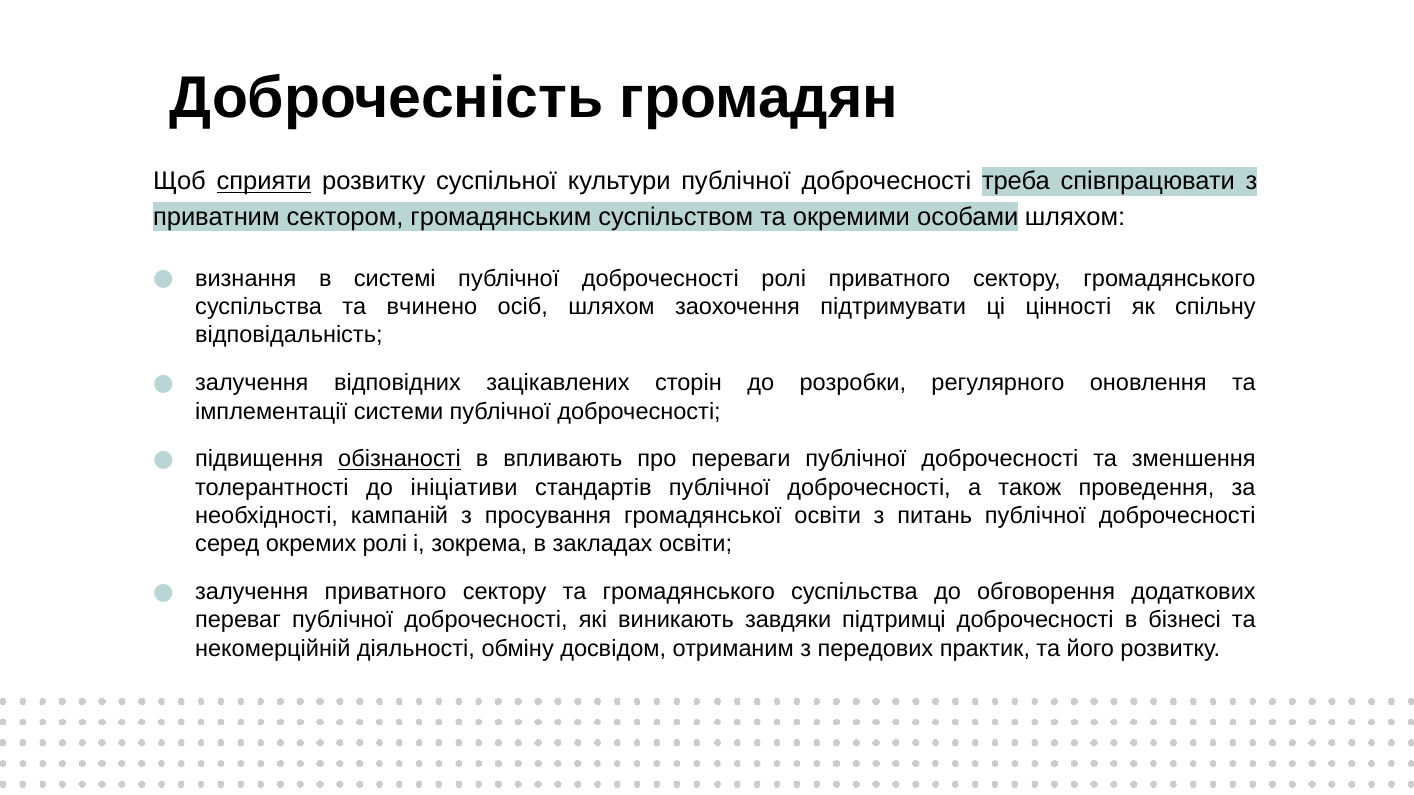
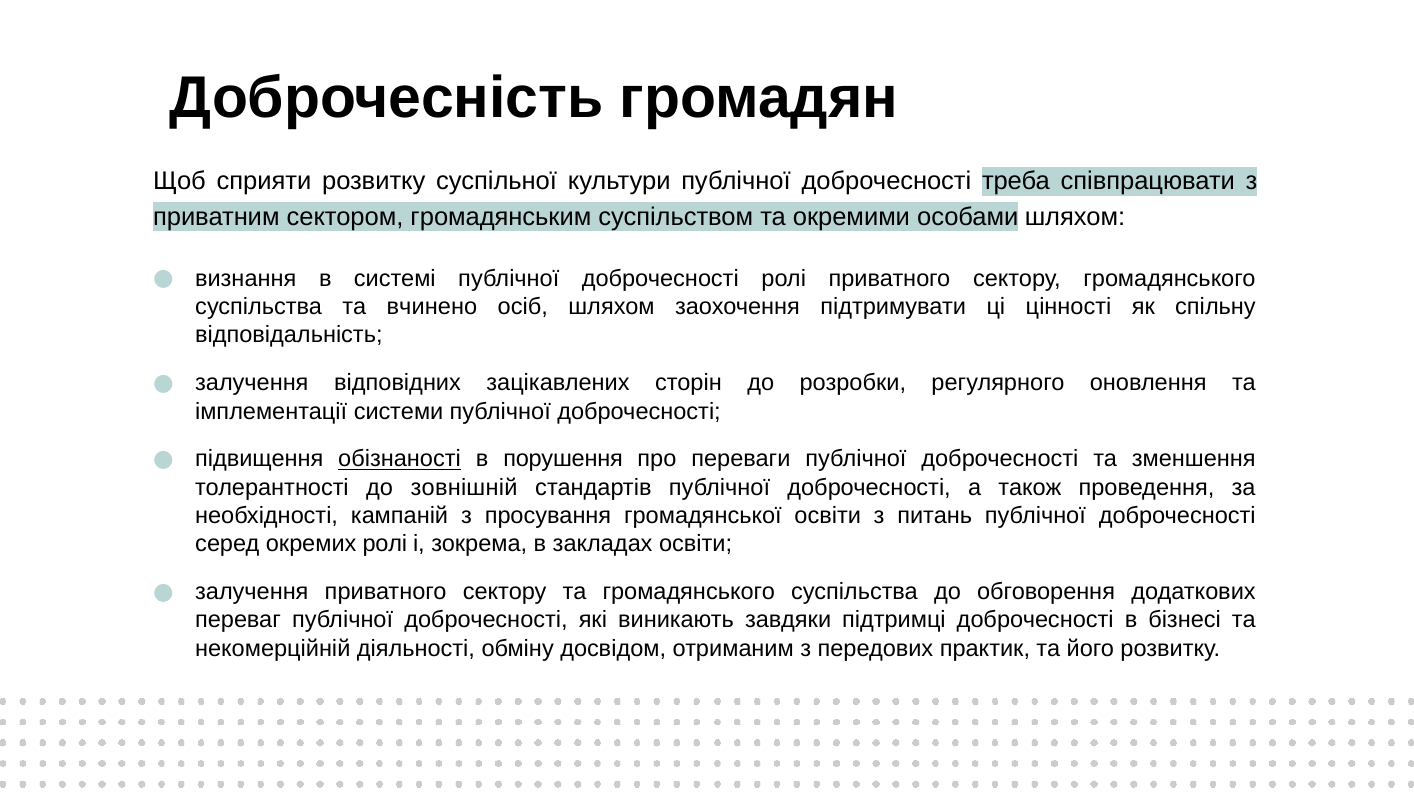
сприяти underline: present -> none
впливають: впливають -> порушення
ініціативи: ініціативи -> зовнішній
